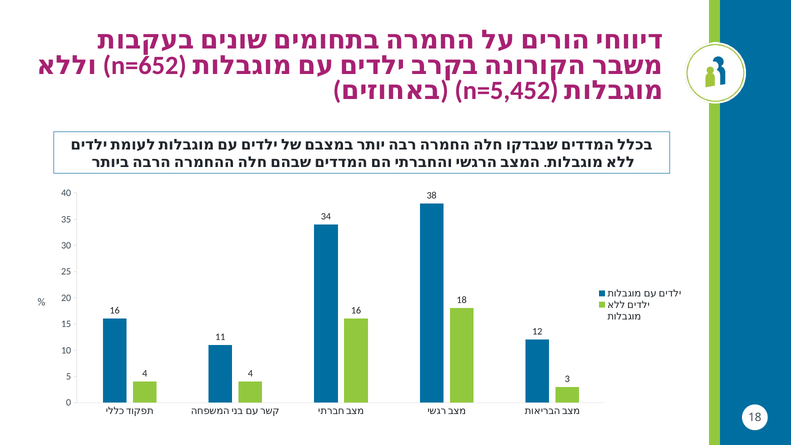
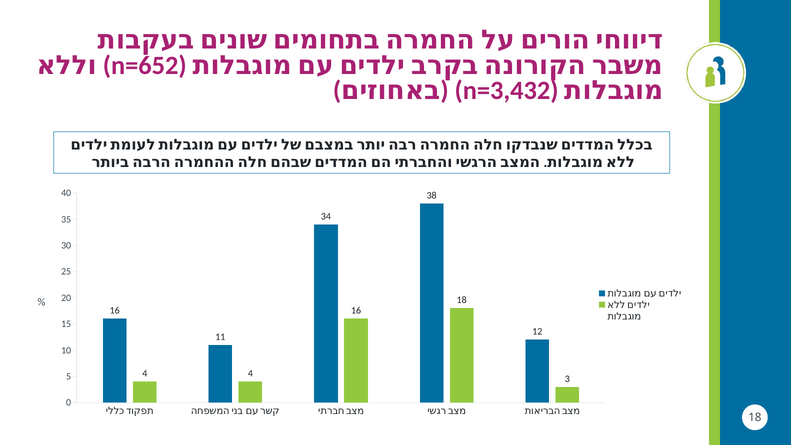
n=5,452: n=5,452 -> n=3,432
